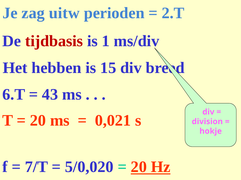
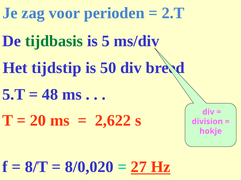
uitw: uitw -> voor
tijdbasis colour: red -> green
1: 1 -> 5
hebben: hebben -> tijdstip
15: 15 -> 50
6.T: 6.T -> 5.T
43: 43 -> 48
0,021: 0,021 -> 2,622
7/T: 7/T -> 8/T
5/0,020: 5/0,020 -> 8/0,020
20 at (139, 168): 20 -> 27
